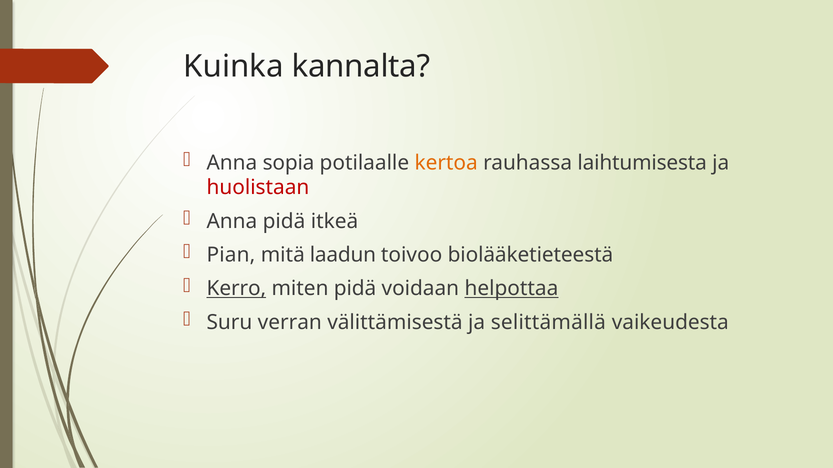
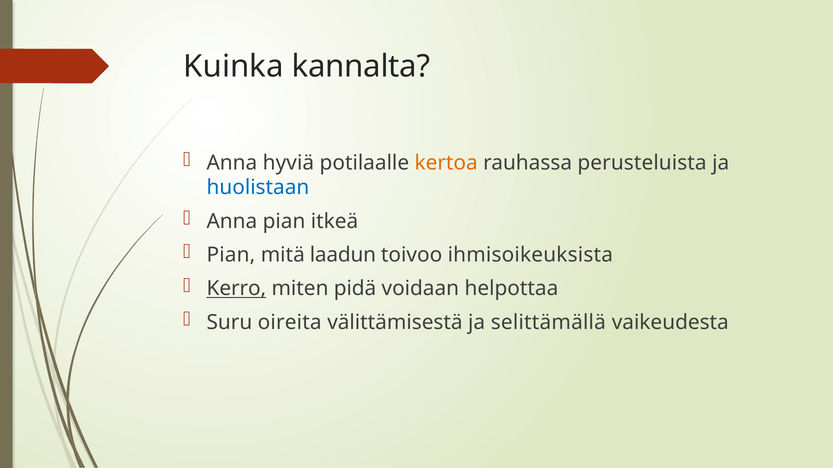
sopia: sopia -> hyviä
laihtumisesta: laihtumisesta -> perusteluista
huolistaan colour: red -> blue
Anna pidä: pidä -> pian
biolääketieteestä: biolääketieteestä -> ihmisoikeuksista
helpottaa underline: present -> none
verran: verran -> oireita
